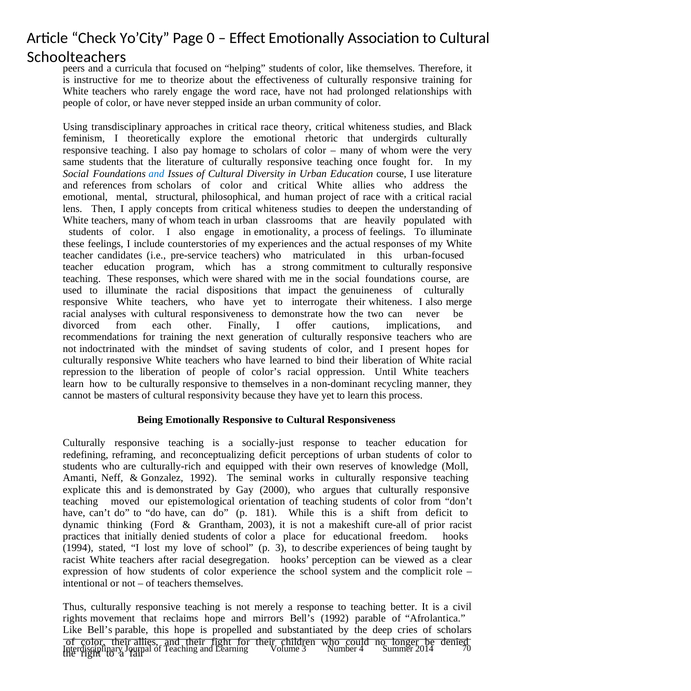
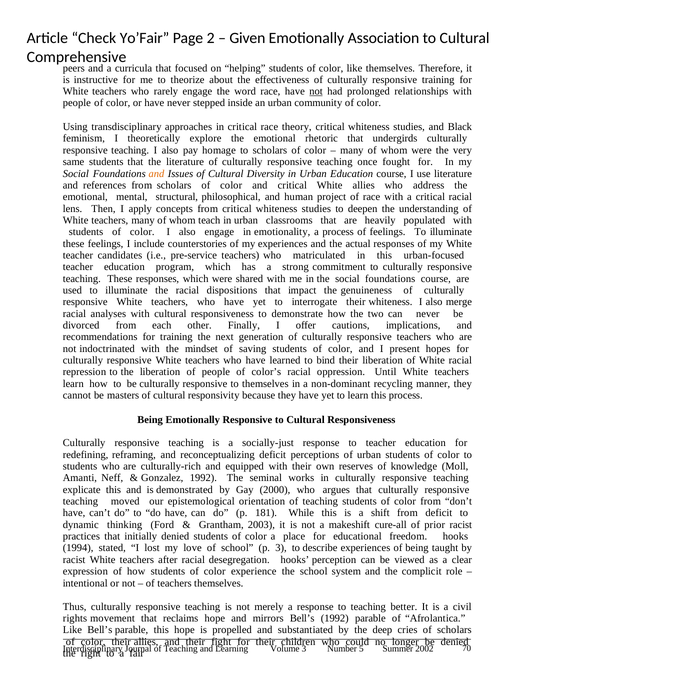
Yo’City: Yo’City -> Yo’Fair
0: 0 -> 2
Effect: Effect -> Given
Schoolteachers: Schoolteachers -> Comprehensive
not at (316, 91) underline: none -> present
and at (156, 174) colour: blue -> orange
4: 4 -> 5
2014: 2014 -> 2002
